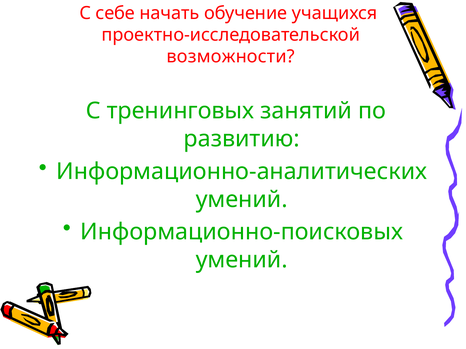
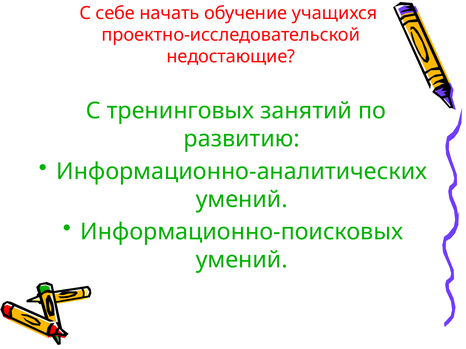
возможности: возможности -> недостающие
